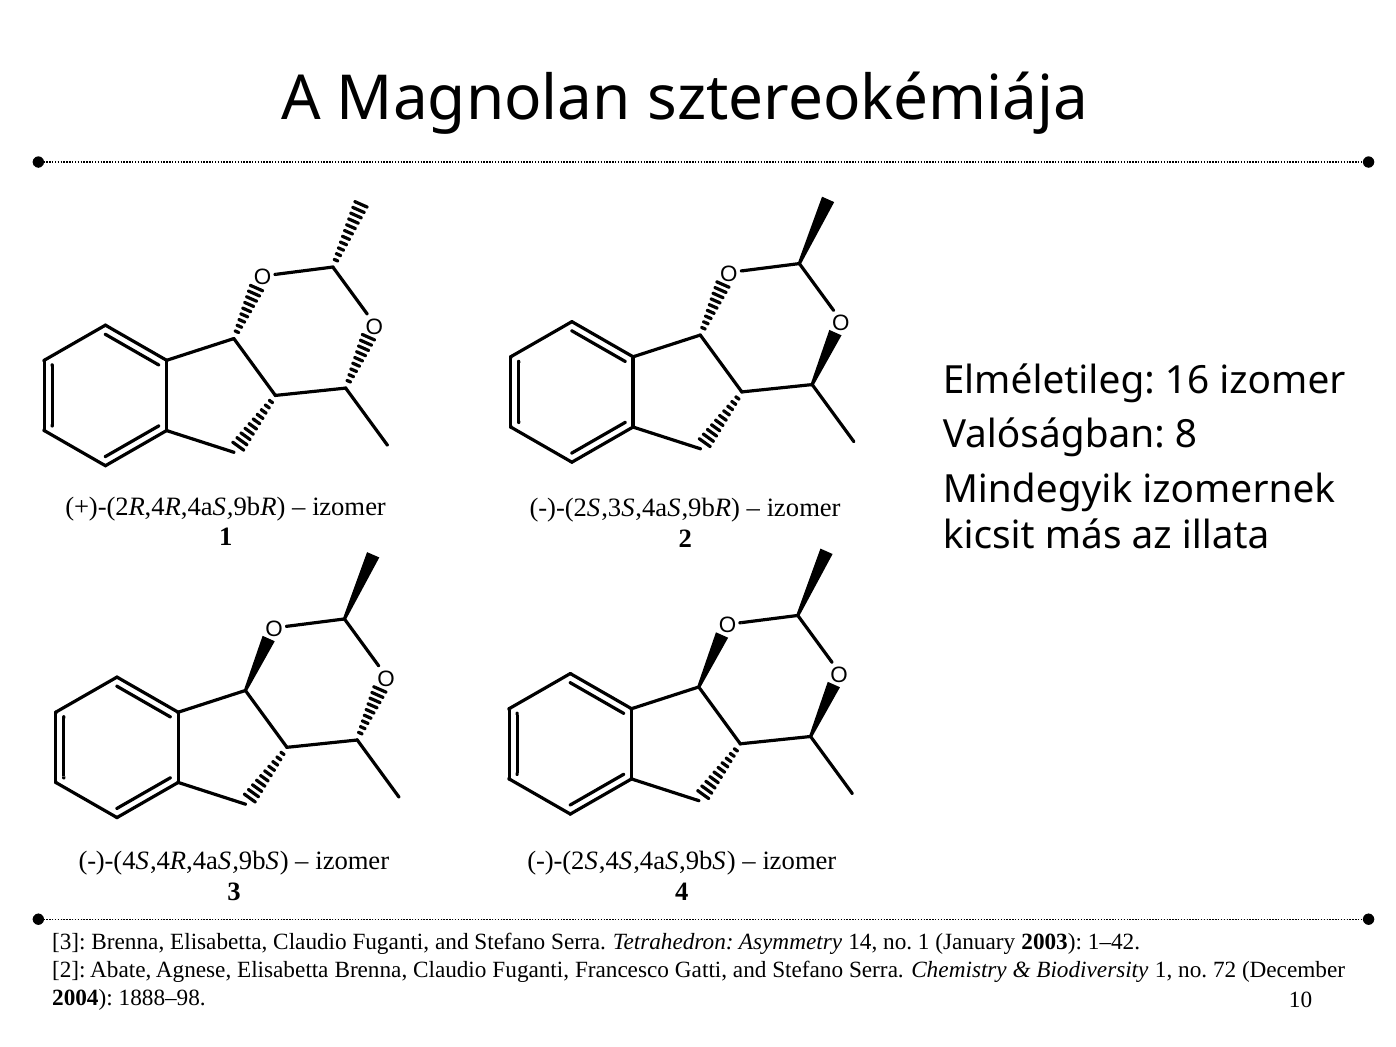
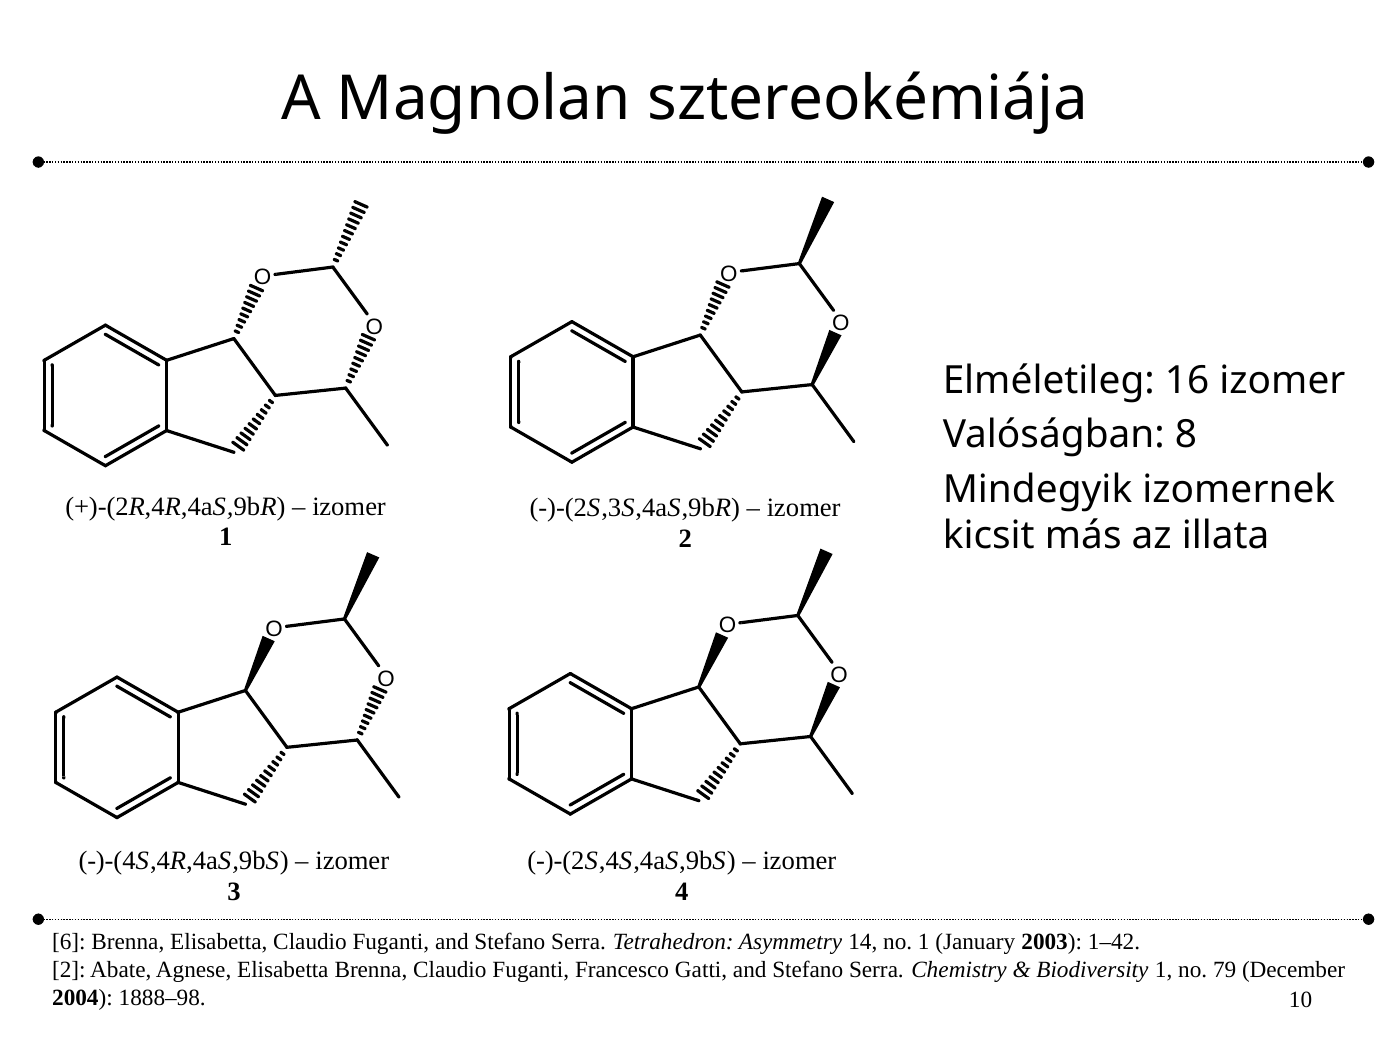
3 at (69, 942): 3 -> 6
72: 72 -> 79
